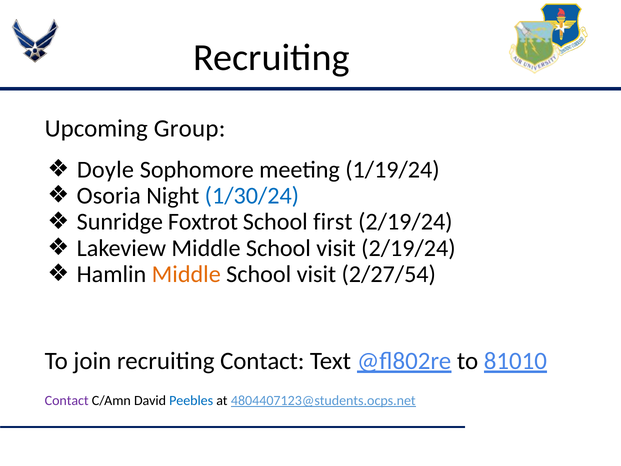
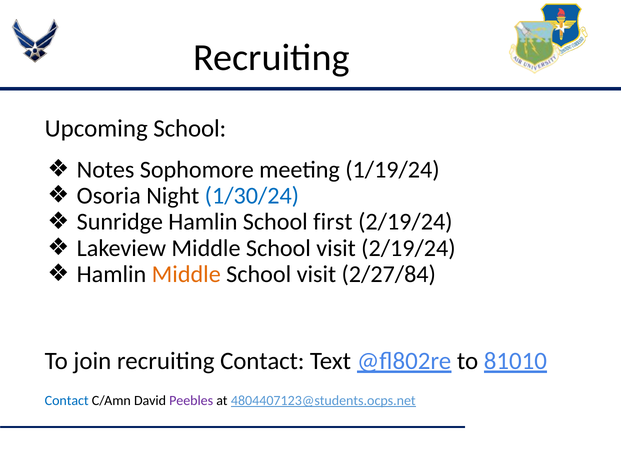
Upcoming Group: Group -> School
Doyle: Doyle -> Notes
Sunridge Foxtrot: Foxtrot -> Hamlin
2/27/54: 2/27/54 -> 2/27/84
Contact at (67, 400) colour: purple -> blue
Peebles colour: blue -> purple
